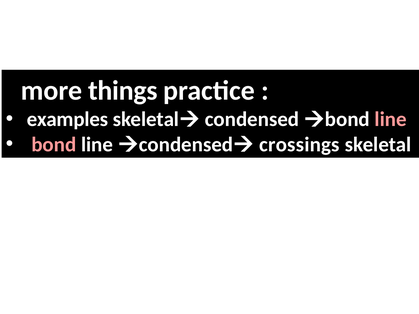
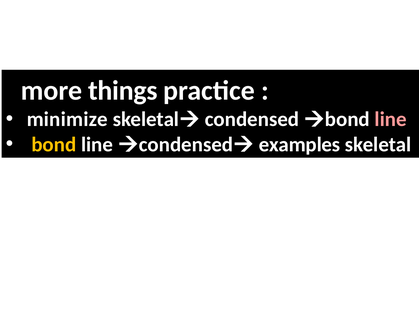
examples: examples -> minimize
bond colour: pink -> yellow
crossings: crossings -> examples
